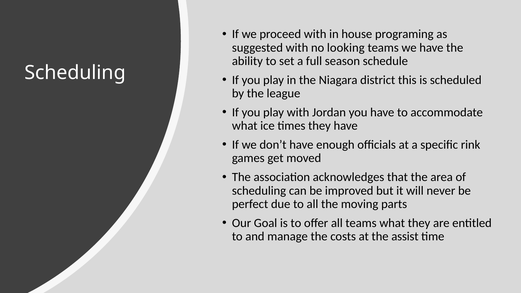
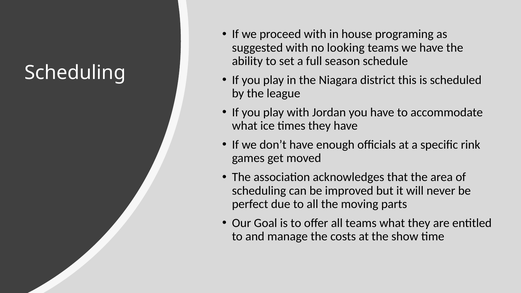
assist: assist -> show
